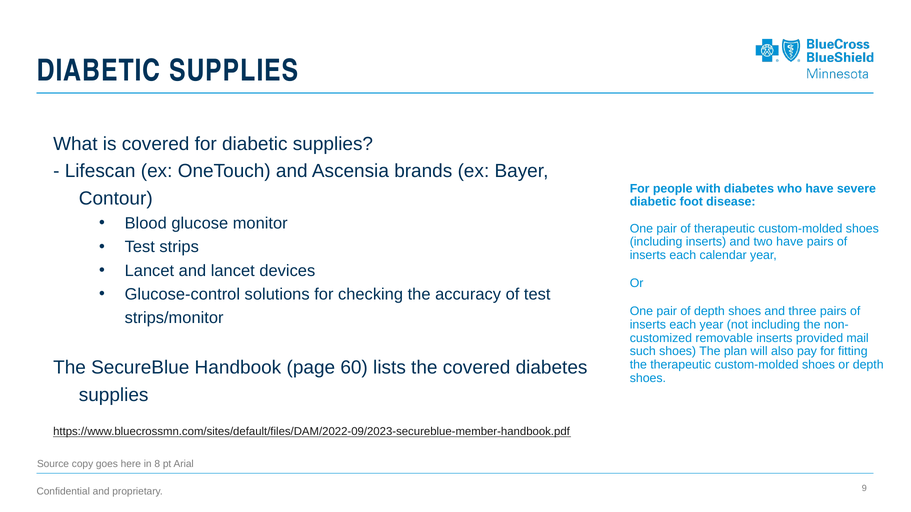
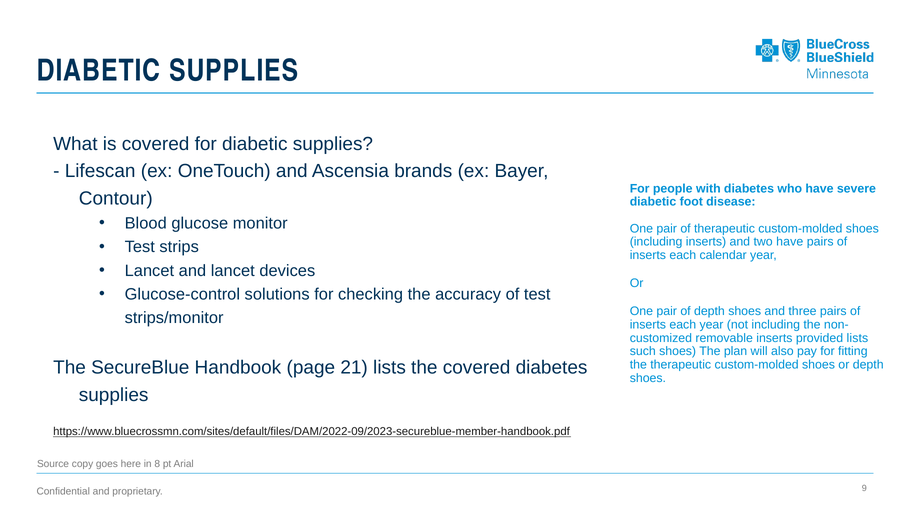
provided mail: mail -> lists
60: 60 -> 21
